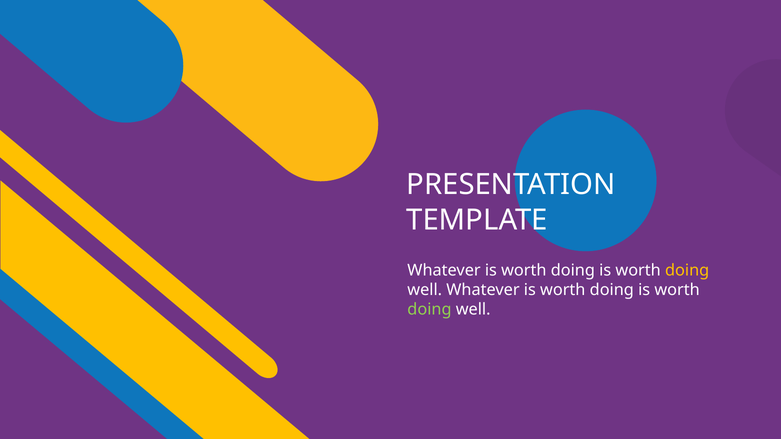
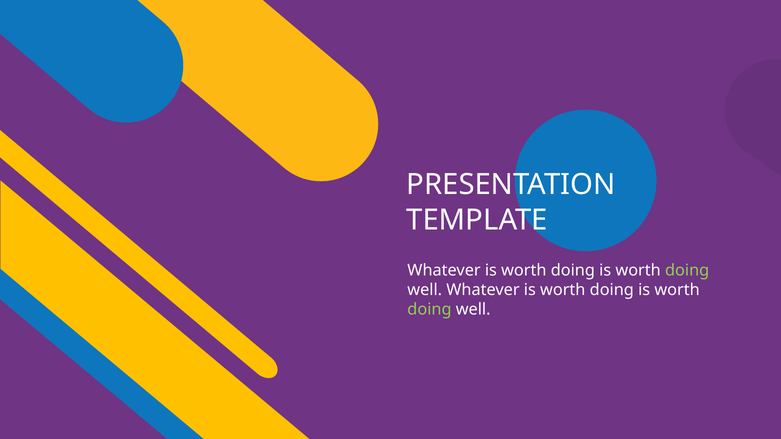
doing at (687, 271) colour: yellow -> light green
